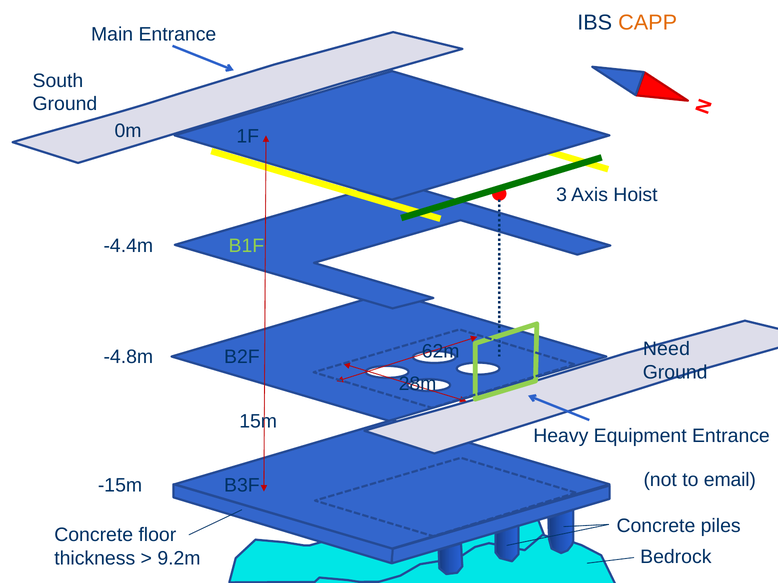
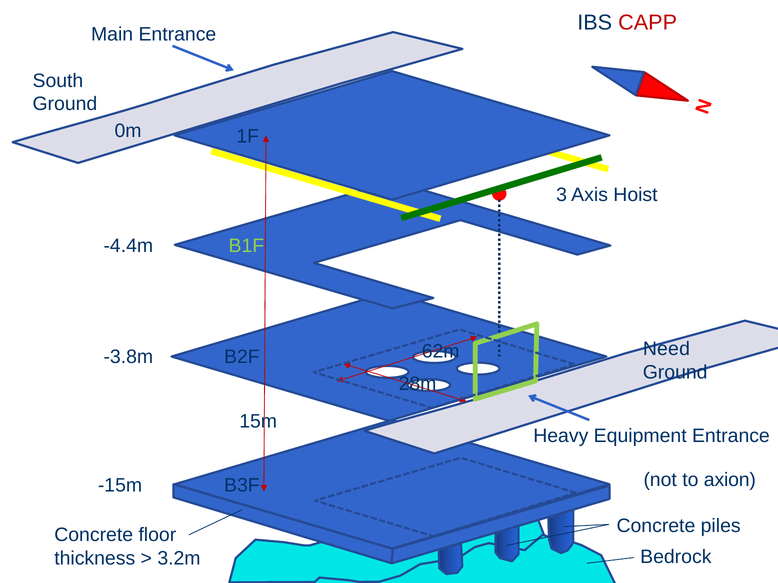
CAPP colour: orange -> red
-4.8m: -4.8m -> -3.8m
email: email -> axion
9.2m: 9.2m -> 3.2m
